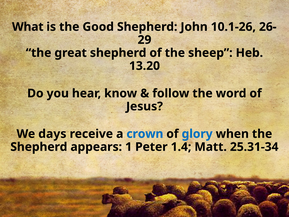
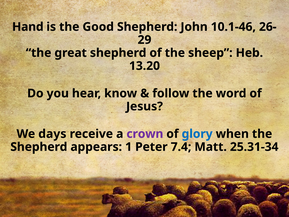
What: What -> Hand
10.1-26: 10.1-26 -> 10.1-46
crown colour: blue -> purple
1.4: 1.4 -> 7.4
